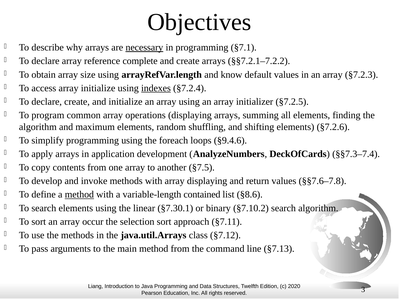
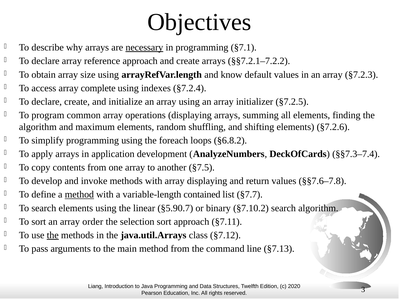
reference complete: complete -> approach
array initialize: initialize -> complete
indexes underline: present -> none
§9.4.6: §9.4.6 -> §6.8.2
§8.6: §8.6 -> §7.7
§7.30.1: §7.30.1 -> §5.90.7
occur: occur -> order
the at (53, 235) underline: none -> present
